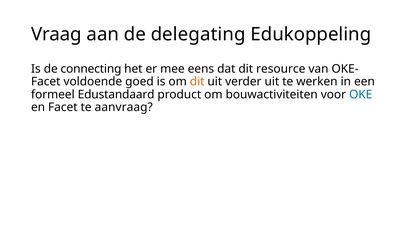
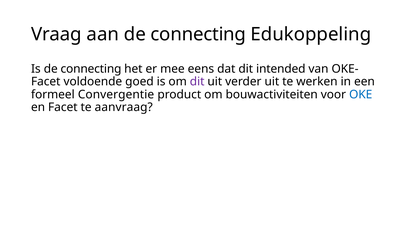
aan de delegating: delegating -> connecting
resource: resource -> intended
dit at (197, 82) colour: orange -> purple
Edustandaard: Edustandaard -> Convergentie
